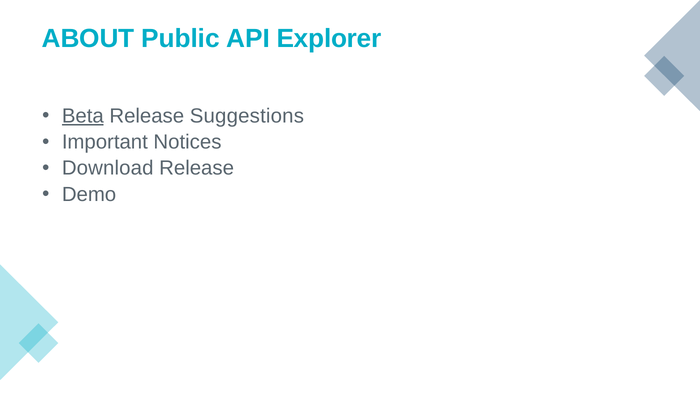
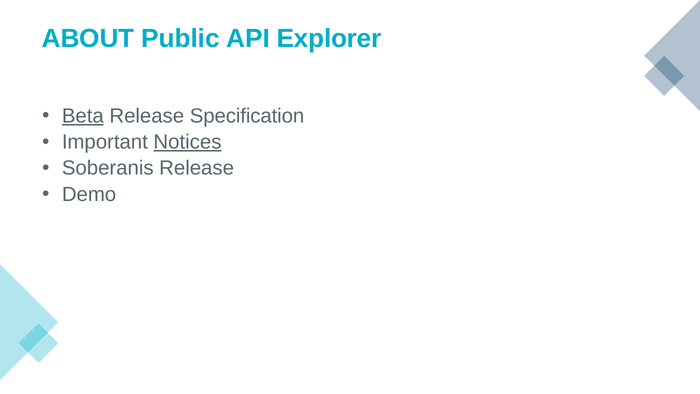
Suggestions: Suggestions -> Specification
Notices underline: none -> present
Download: Download -> Soberanis
